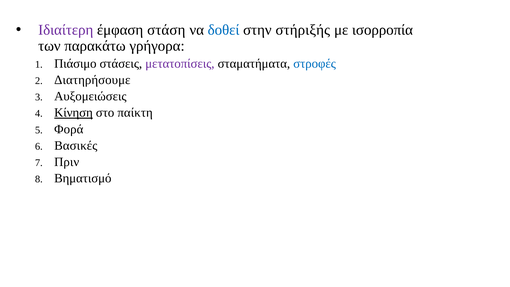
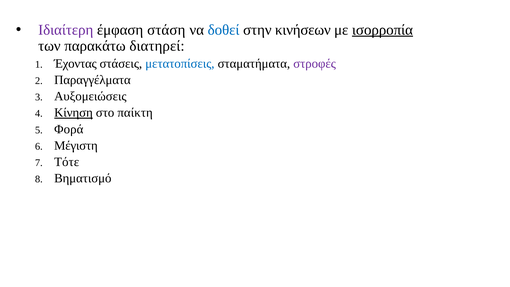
στήριξής: στήριξής -> κινήσεων
ισορροπία underline: none -> present
γρήγορα: γρήγορα -> διατηρεί
Πιάσιμο: Πιάσιμο -> Έχοντας
μετατοπίσεις colour: purple -> blue
στροφές colour: blue -> purple
Διατηρήσουμε: Διατηρήσουμε -> Παραγγέλματα
Βασικές: Βασικές -> Μέγιστη
Πριν: Πριν -> Τότε
